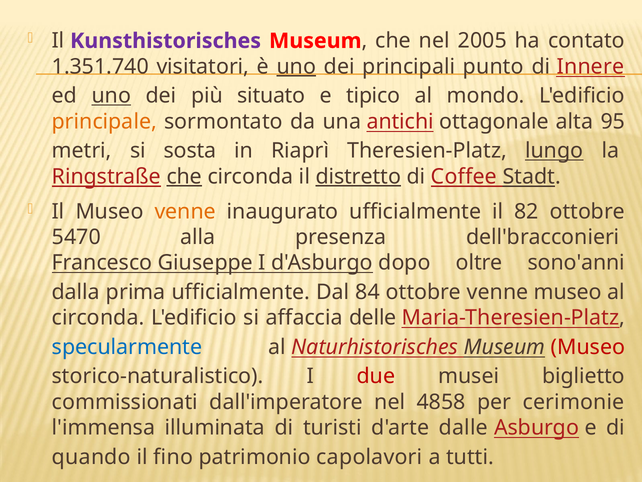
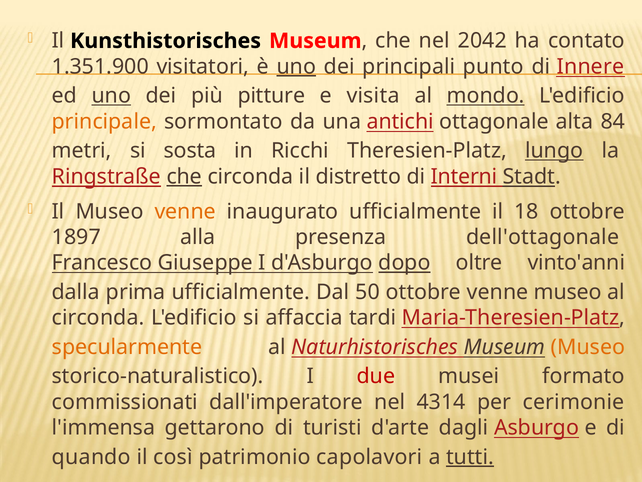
Kunsthistorisches colour: purple -> black
2005: 2005 -> 2042
1.351.740: 1.351.740 -> 1.351.900
situato: situato -> pitture
tipico: tipico -> visita
mondo underline: none -> present
95: 95 -> 84
Riaprì: Riaprì -> Ricchi
distretto underline: present -> none
Coffee: Coffee -> Interni
82: 82 -> 18
5470: 5470 -> 1897
dell'bracconieri: dell'bracconieri -> dell'ottagonale
dopo underline: none -> present
sono'anni: sono'anni -> vinto'anni
84: 84 -> 50
delle: delle -> tardi
specularmente colour: blue -> orange
Museo at (588, 347) colour: red -> orange
biglietto: biglietto -> formato
4858: 4858 -> 4314
illuminata: illuminata -> gettarono
dalle: dalle -> dagli
fino: fino -> così
tutti underline: none -> present
